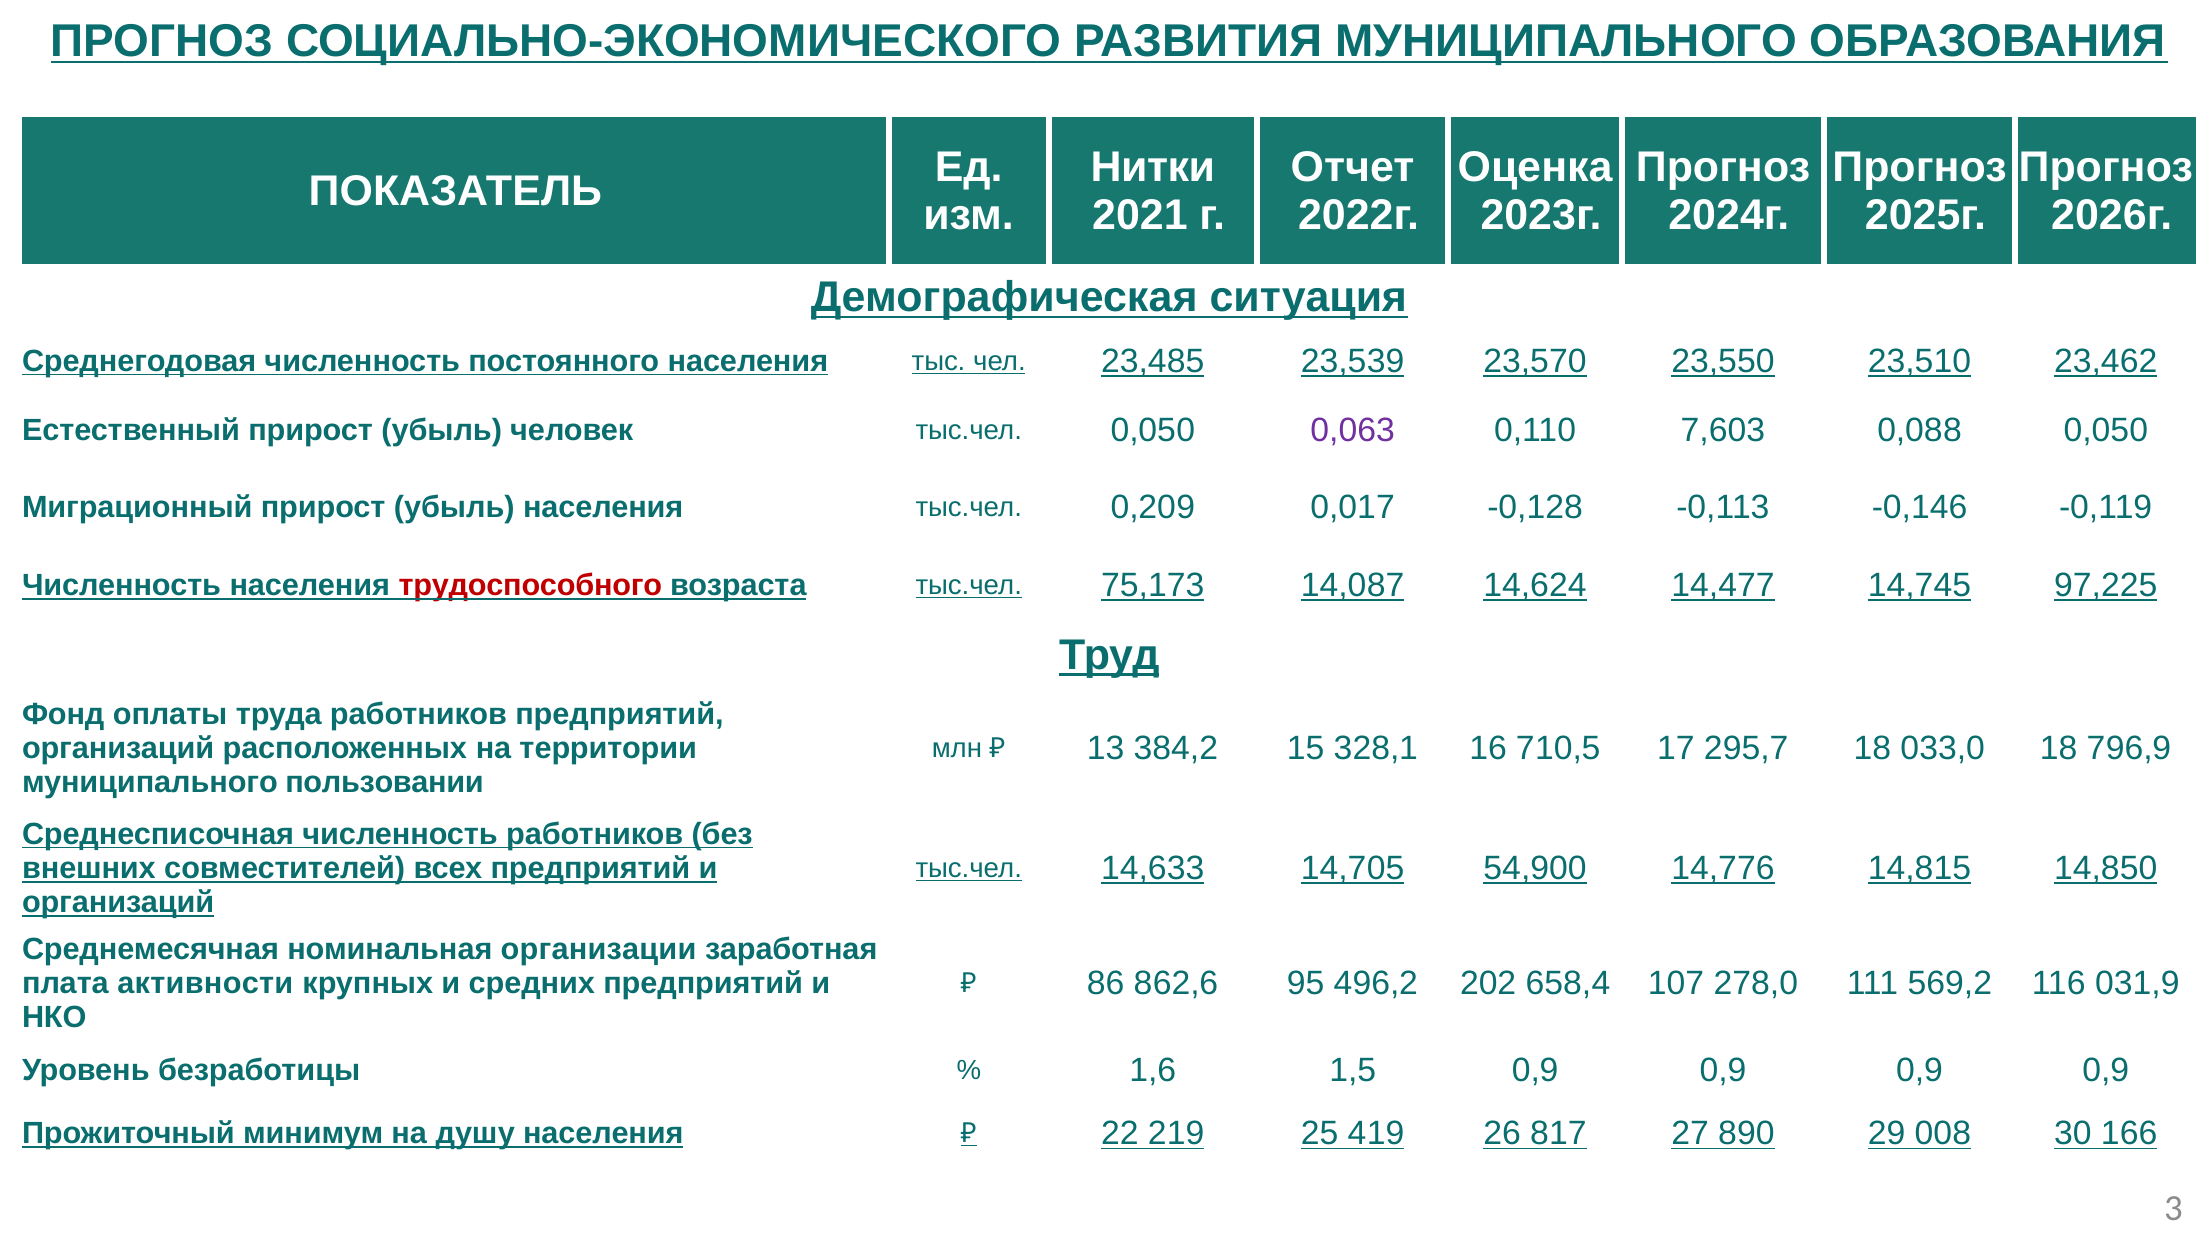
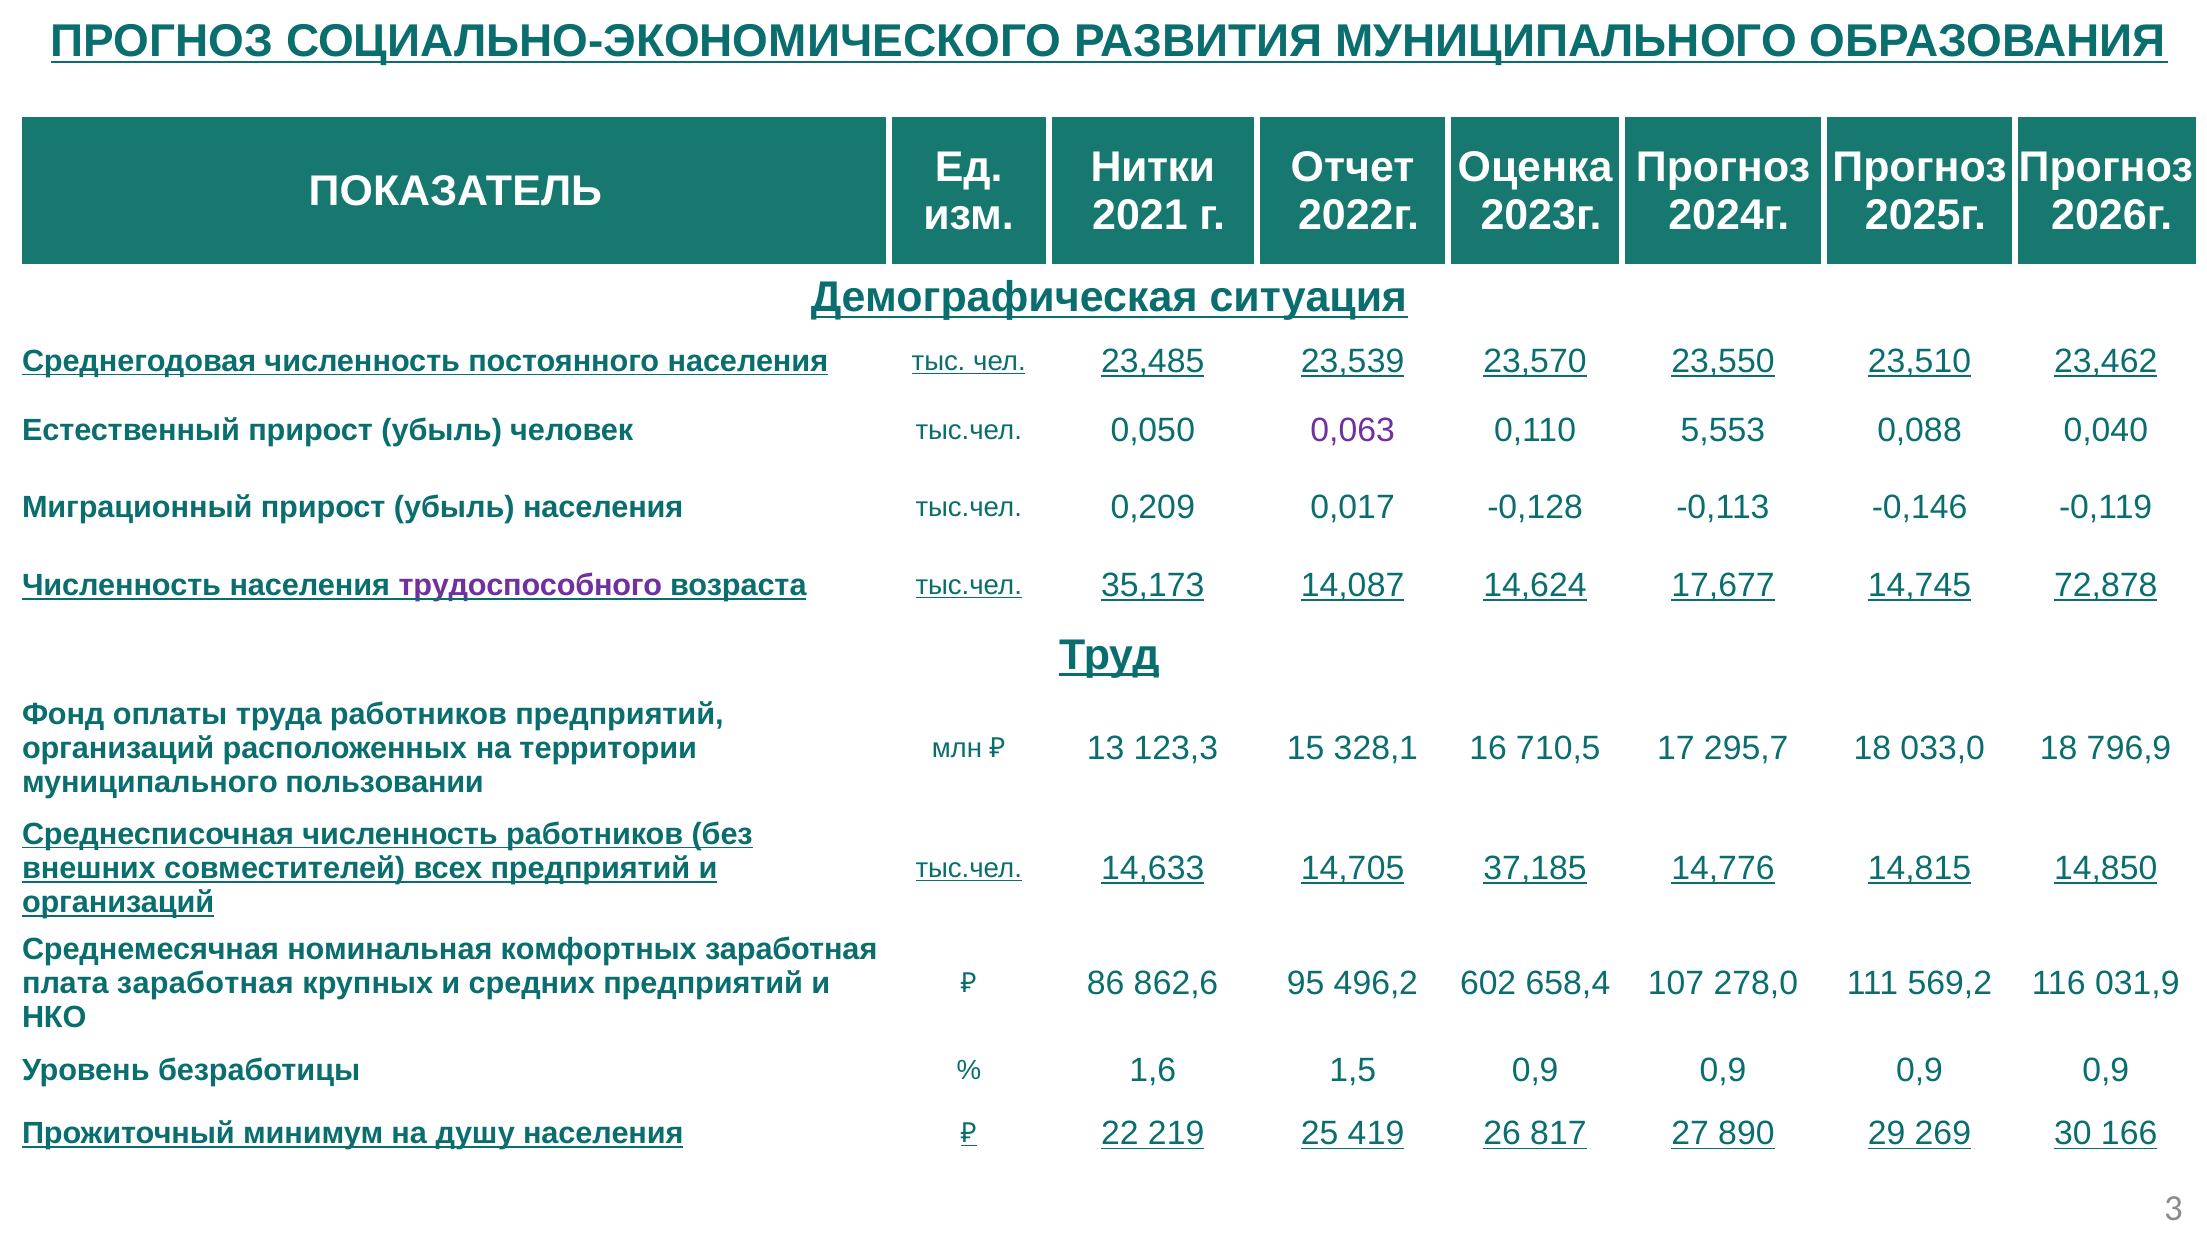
7,603: 7,603 -> 5,553
0,088 0,050: 0,050 -> 0,040
трудоспособного colour: red -> purple
75,173: 75,173 -> 35,173
14,477: 14,477 -> 17,677
97,225: 97,225 -> 72,878
384,2: 384,2 -> 123,3
54,900: 54,900 -> 37,185
организации: организации -> комфортных
плата активности: активности -> заработная
202: 202 -> 602
008: 008 -> 269
